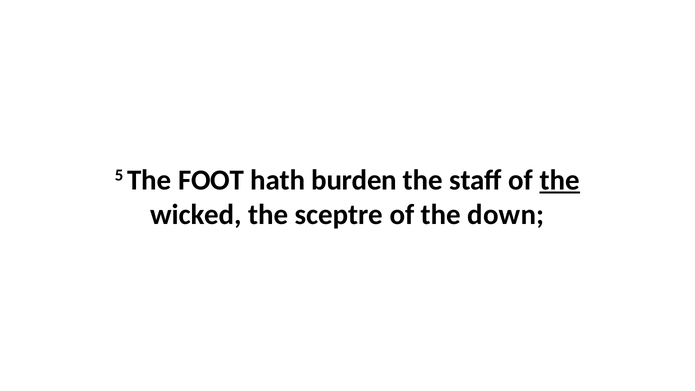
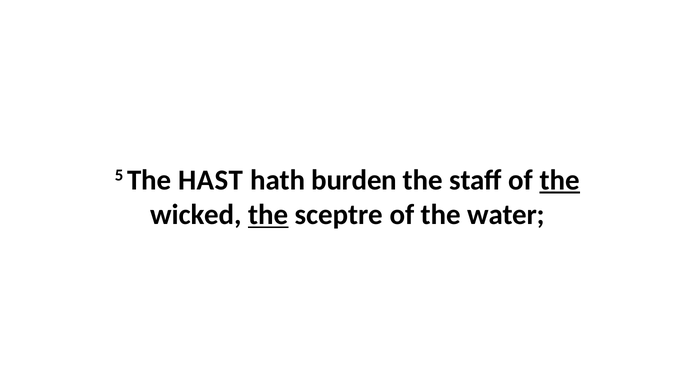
FOOT: FOOT -> HAST
the at (268, 215) underline: none -> present
down: down -> water
